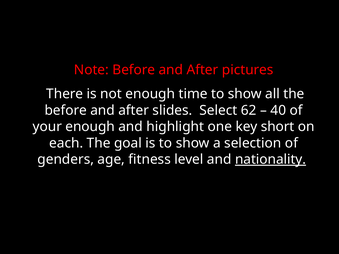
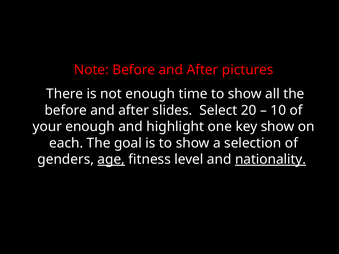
62: 62 -> 20
40: 40 -> 10
key short: short -> show
age underline: none -> present
